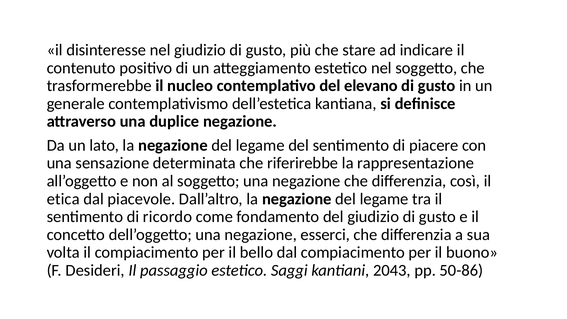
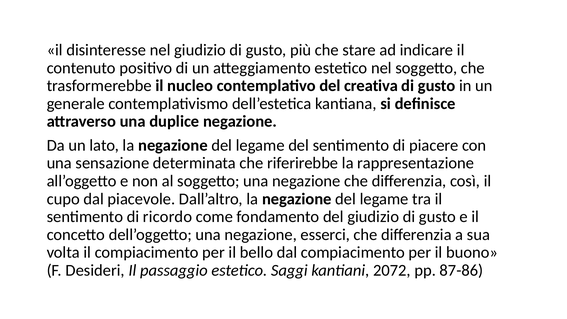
elevano: elevano -> creativa
etica: etica -> cupo
2043: 2043 -> 2072
50-86: 50-86 -> 87-86
